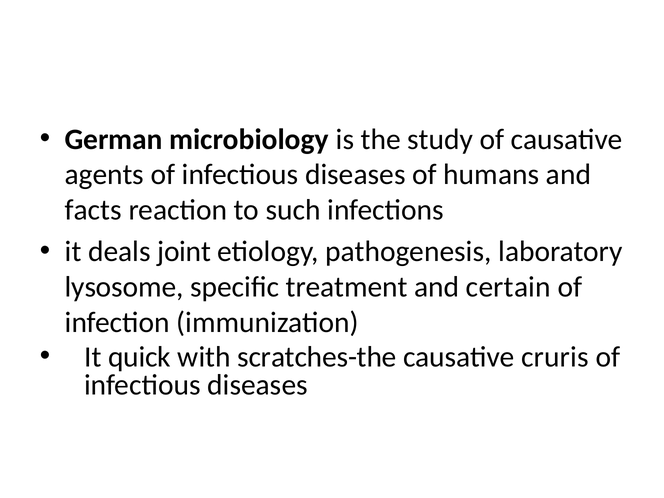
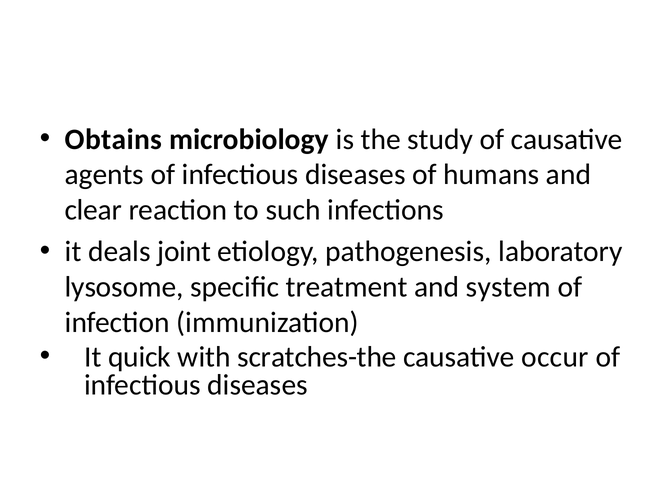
German: German -> Obtains
facts: facts -> clear
certain: certain -> system
cruris: cruris -> occur
